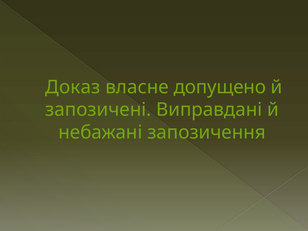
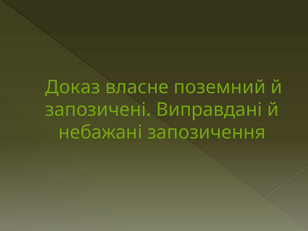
допущено: допущено -> поземний
